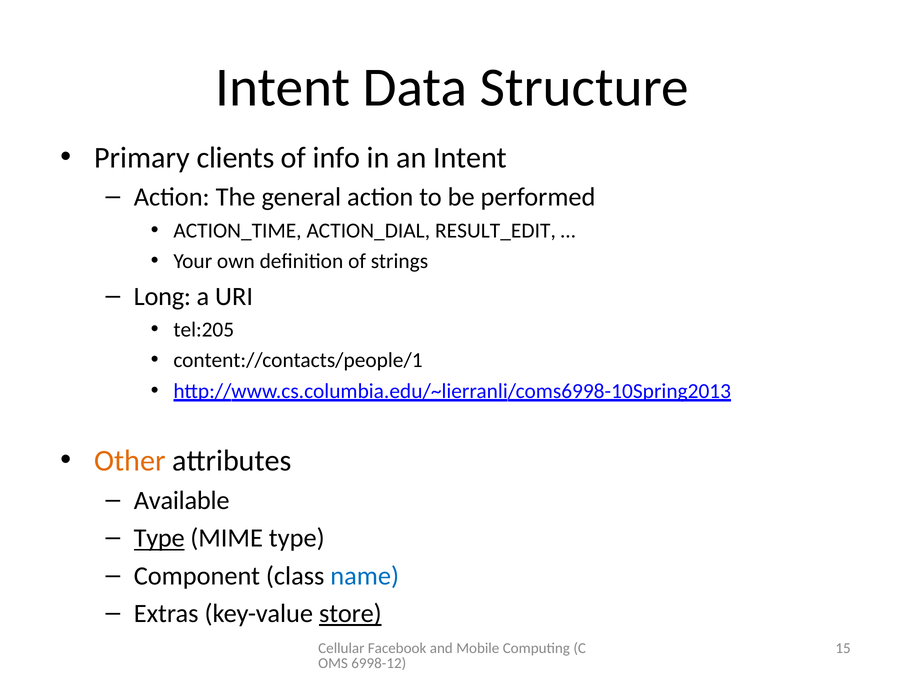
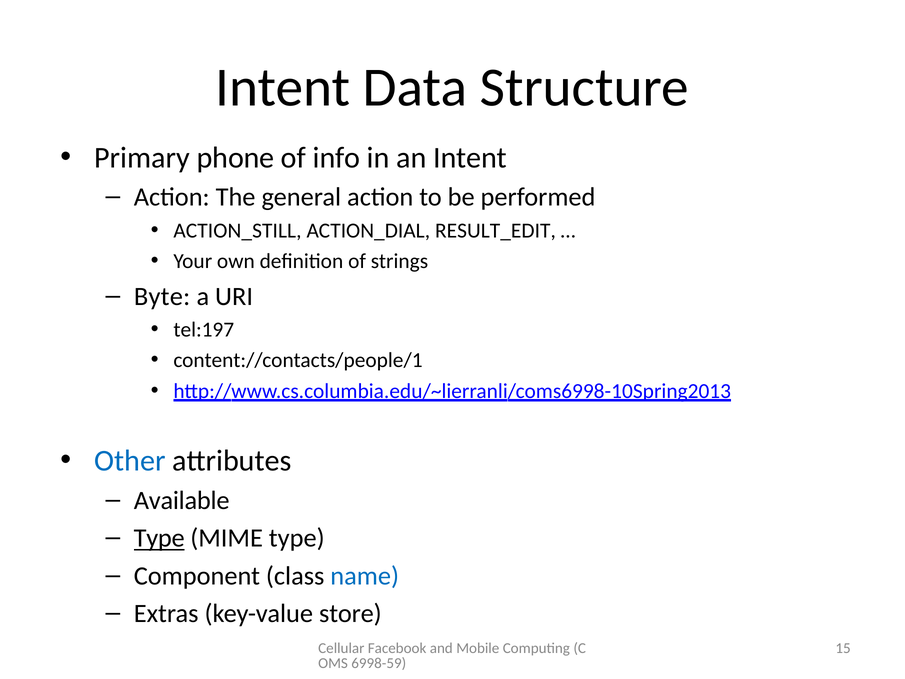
clients: clients -> phone
ACTION_TIME: ACTION_TIME -> ACTION_STILL
Long: Long -> Byte
tel:205: tel:205 -> tel:197
Other colour: orange -> blue
store underline: present -> none
6998-12: 6998-12 -> 6998-59
